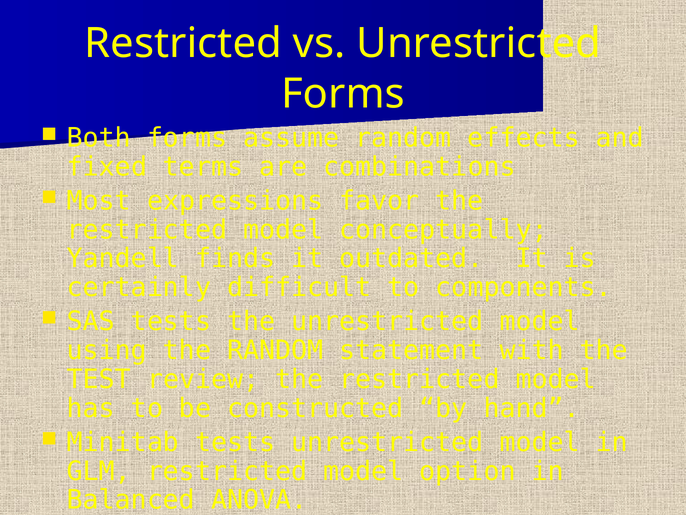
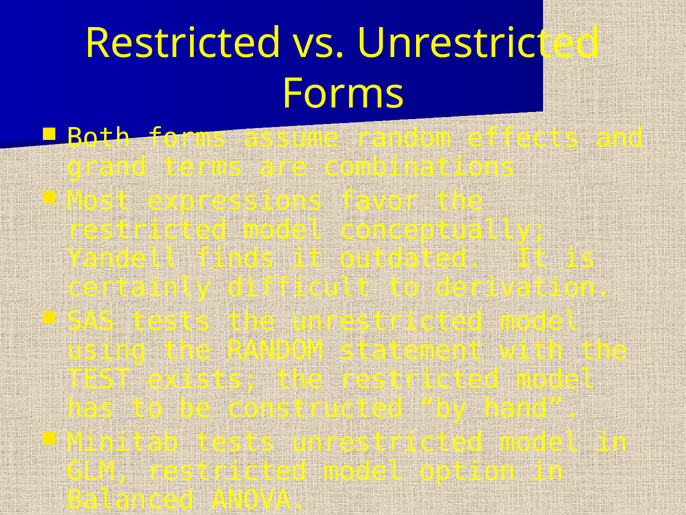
fixed: fixed -> grand
components: components -> derivation
review: review -> exists
